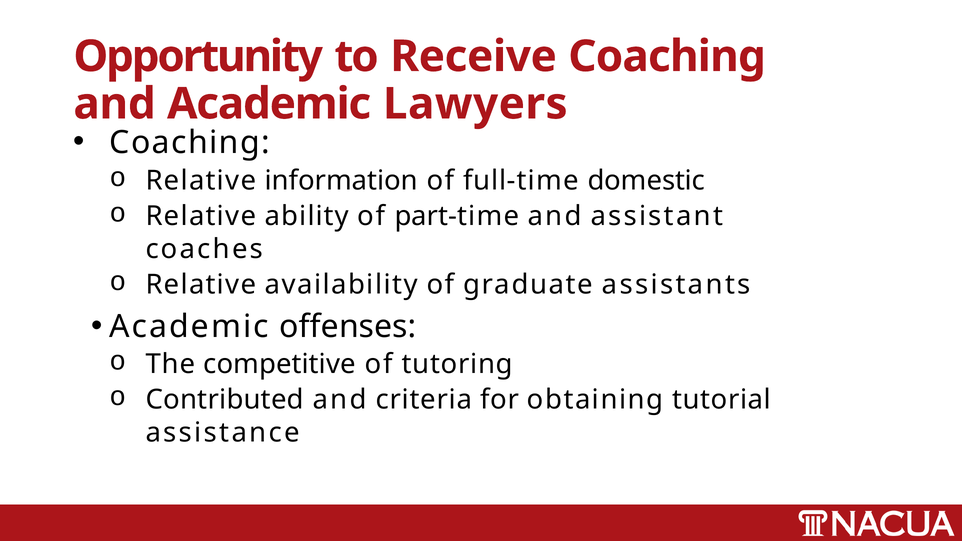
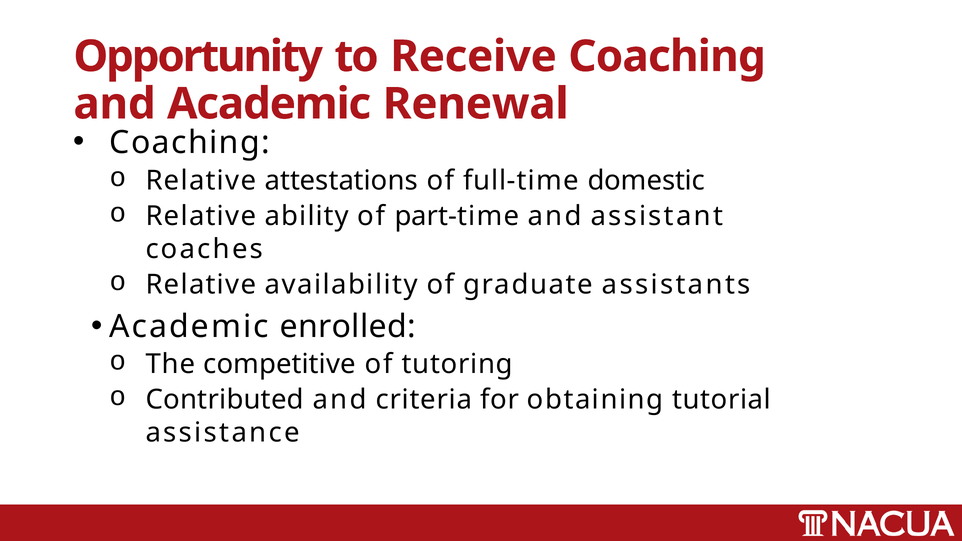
Lawyers: Lawyers -> Renewal
information: information -> attestations
offenses: offenses -> enrolled
